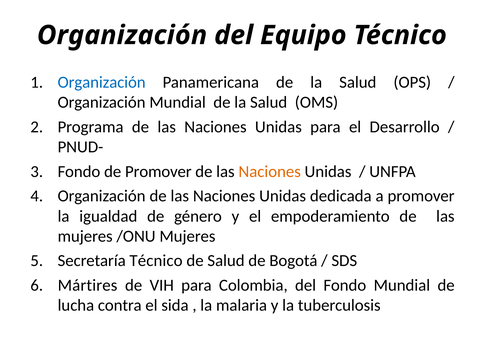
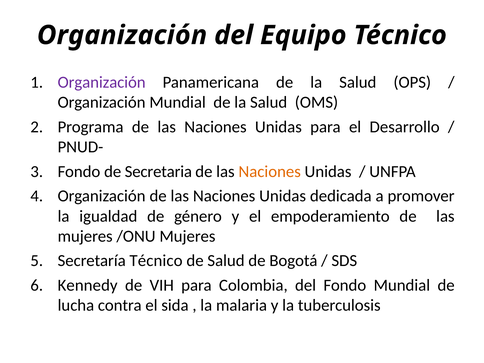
Organización at (102, 82) colour: blue -> purple
de Promover: Promover -> Secretaria
Mártires: Mártires -> Kennedy
